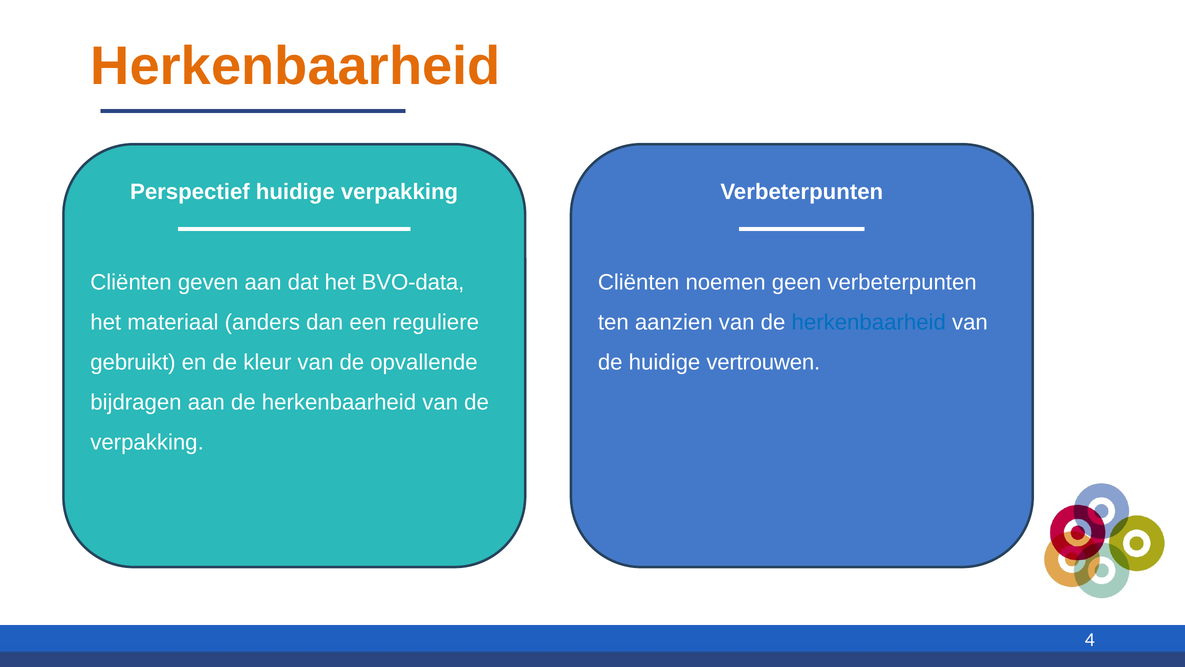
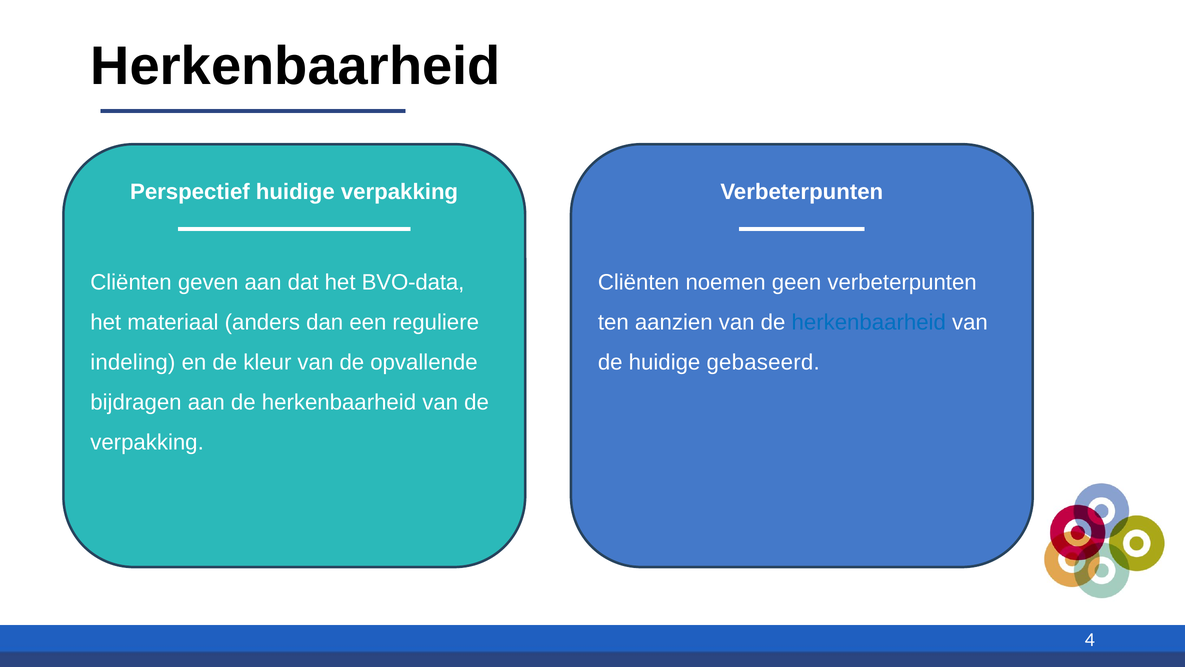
Herkenbaarheid at (295, 66) colour: orange -> black
vertrouwen: vertrouwen -> gebaseerd
gebruikt: gebruikt -> indeling
